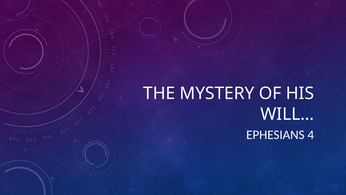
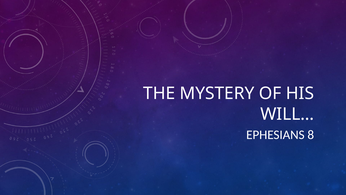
4: 4 -> 8
